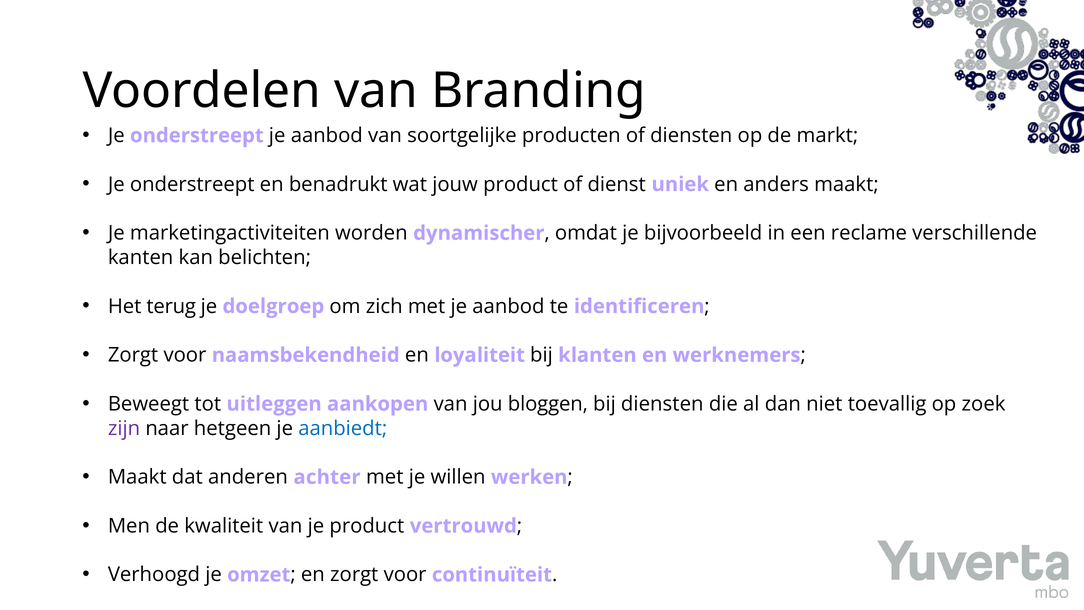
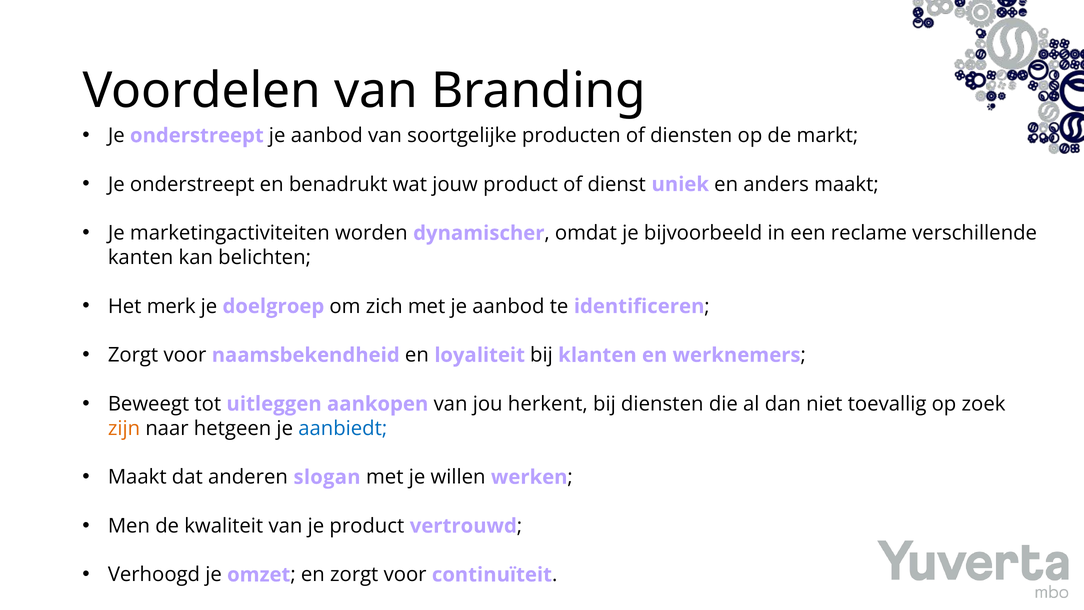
terug: terug -> merk
bloggen: bloggen -> herkent
zijn colour: purple -> orange
achter: achter -> slogan
